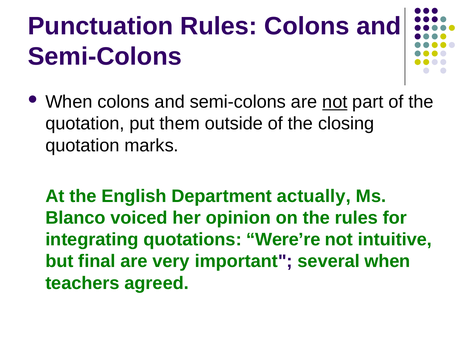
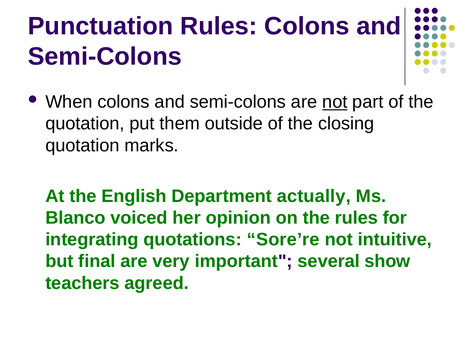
Were’re: Were’re -> Sore’re
several when: when -> show
